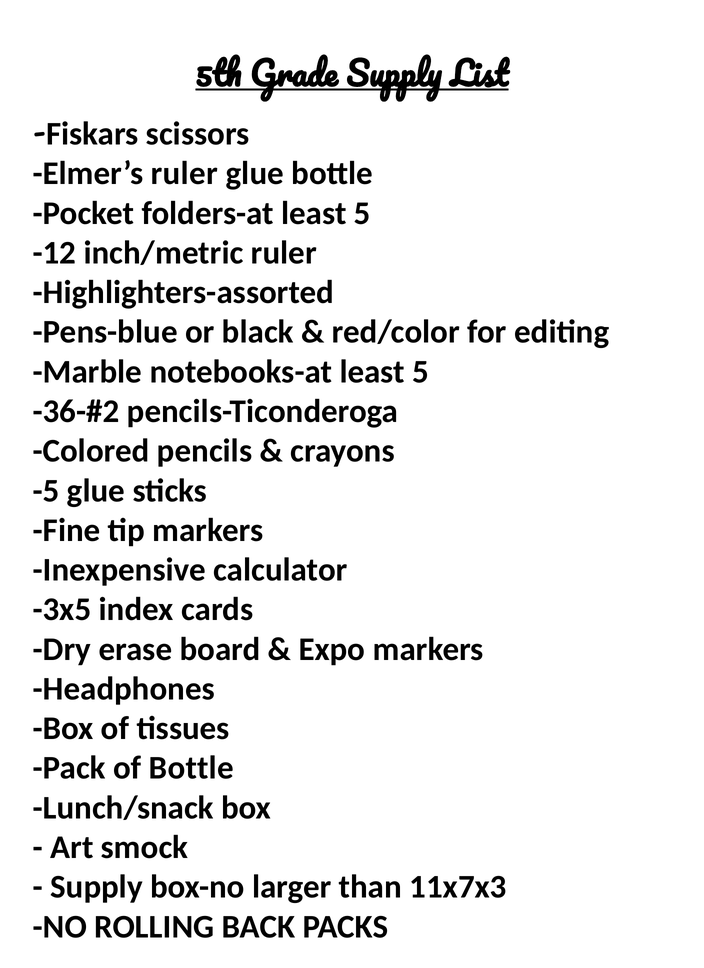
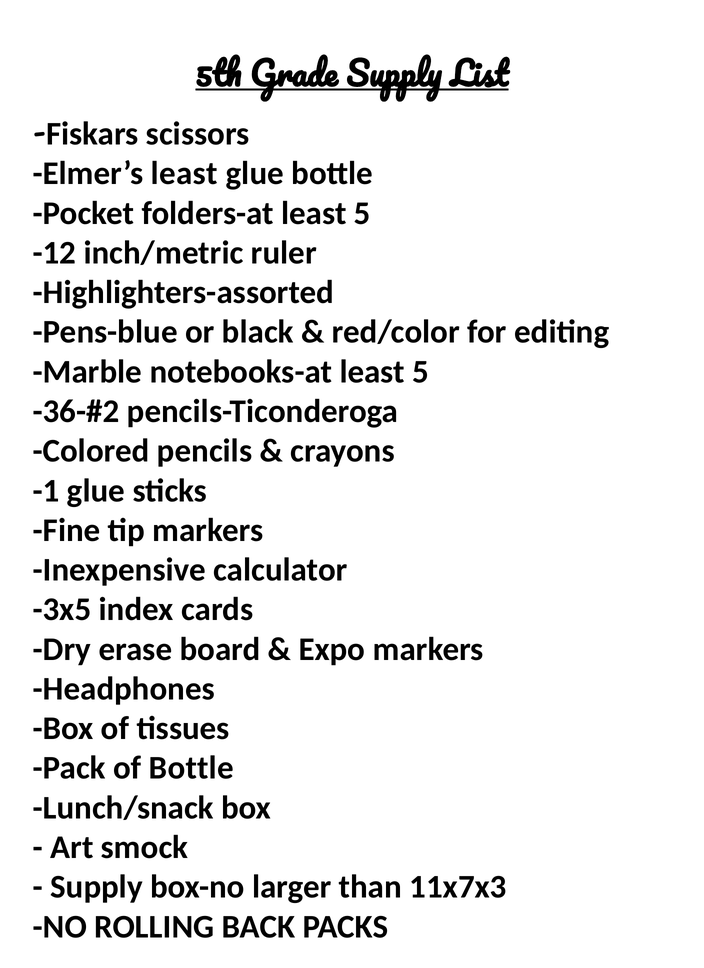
Elmer’s ruler: ruler -> least
-5: -5 -> -1
